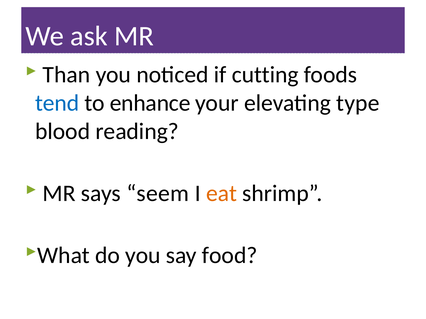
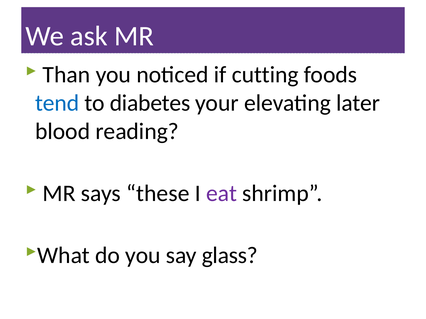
enhance: enhance -> diabetes
type: type -> later
seem: seem -> these
eat colour: orange -> purple
food: food -> glass
